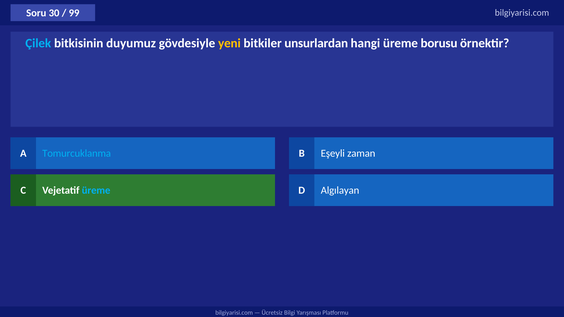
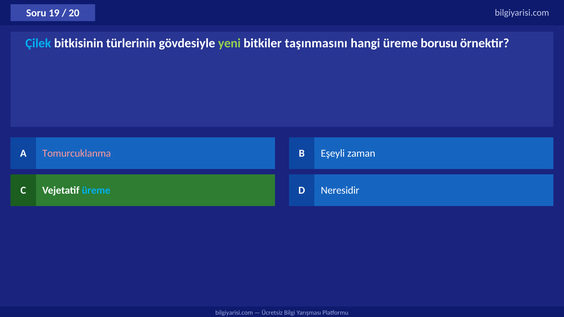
30: 30 -> 19
99: 99 -> 20
duyumuz: duyumuz -> türlerinin
yeni colour: yellow -> light green
unsurlardan: unsurlardan -> taşınmasını
Tomurcuklanma colour: light blue -> pink
Algılayan: Algılayan -> Neresidir
